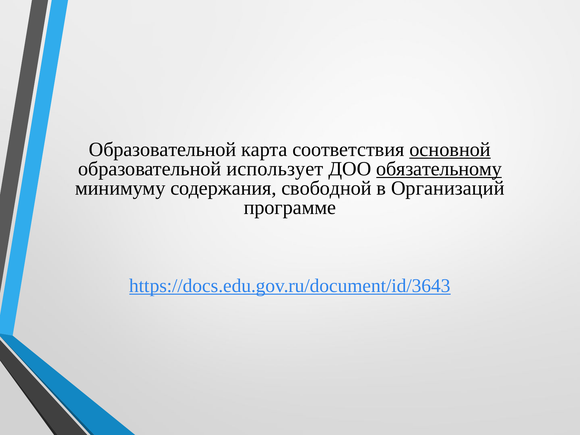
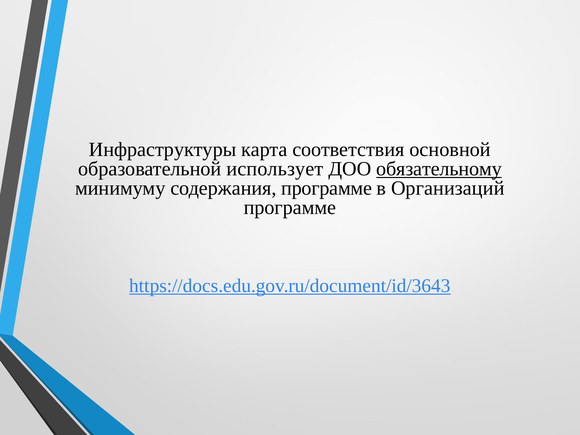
Образовательной at (163, 149): Образовательной -> Инфраструктуры
основной underline: present -> none
содержания свободной: свободной -> программе
